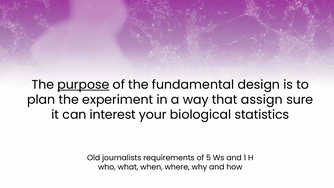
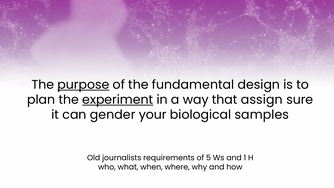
experiment underline: none -> present
interest: interest -> gender
statistics: statistics -> samples
